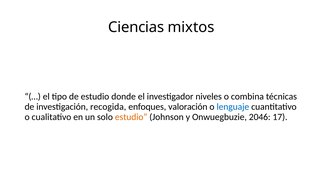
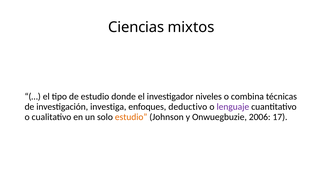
recogida: recogida -> investiga
valoración: valoración -> deductivo
lenguaje colour: blue -> purple
2046: 2046 -> 2006
